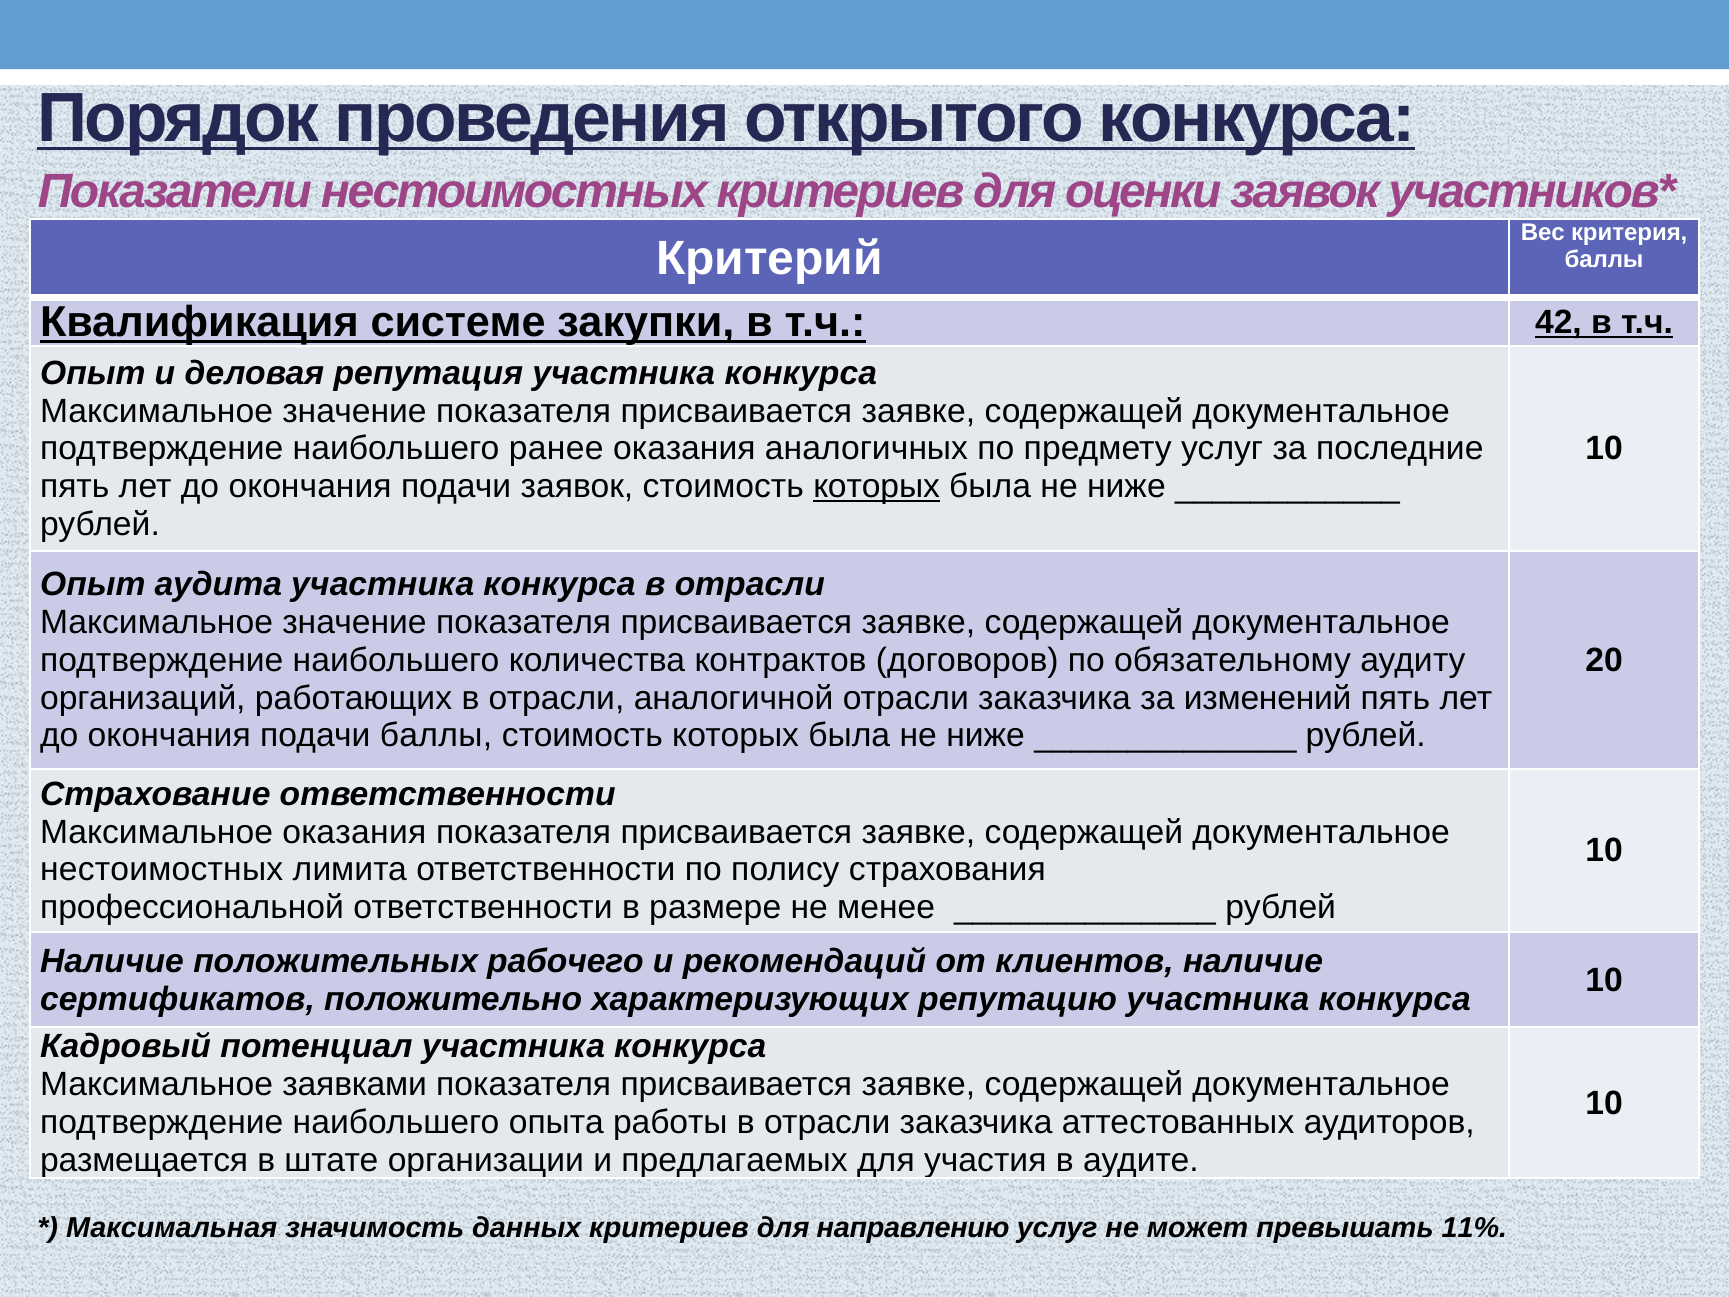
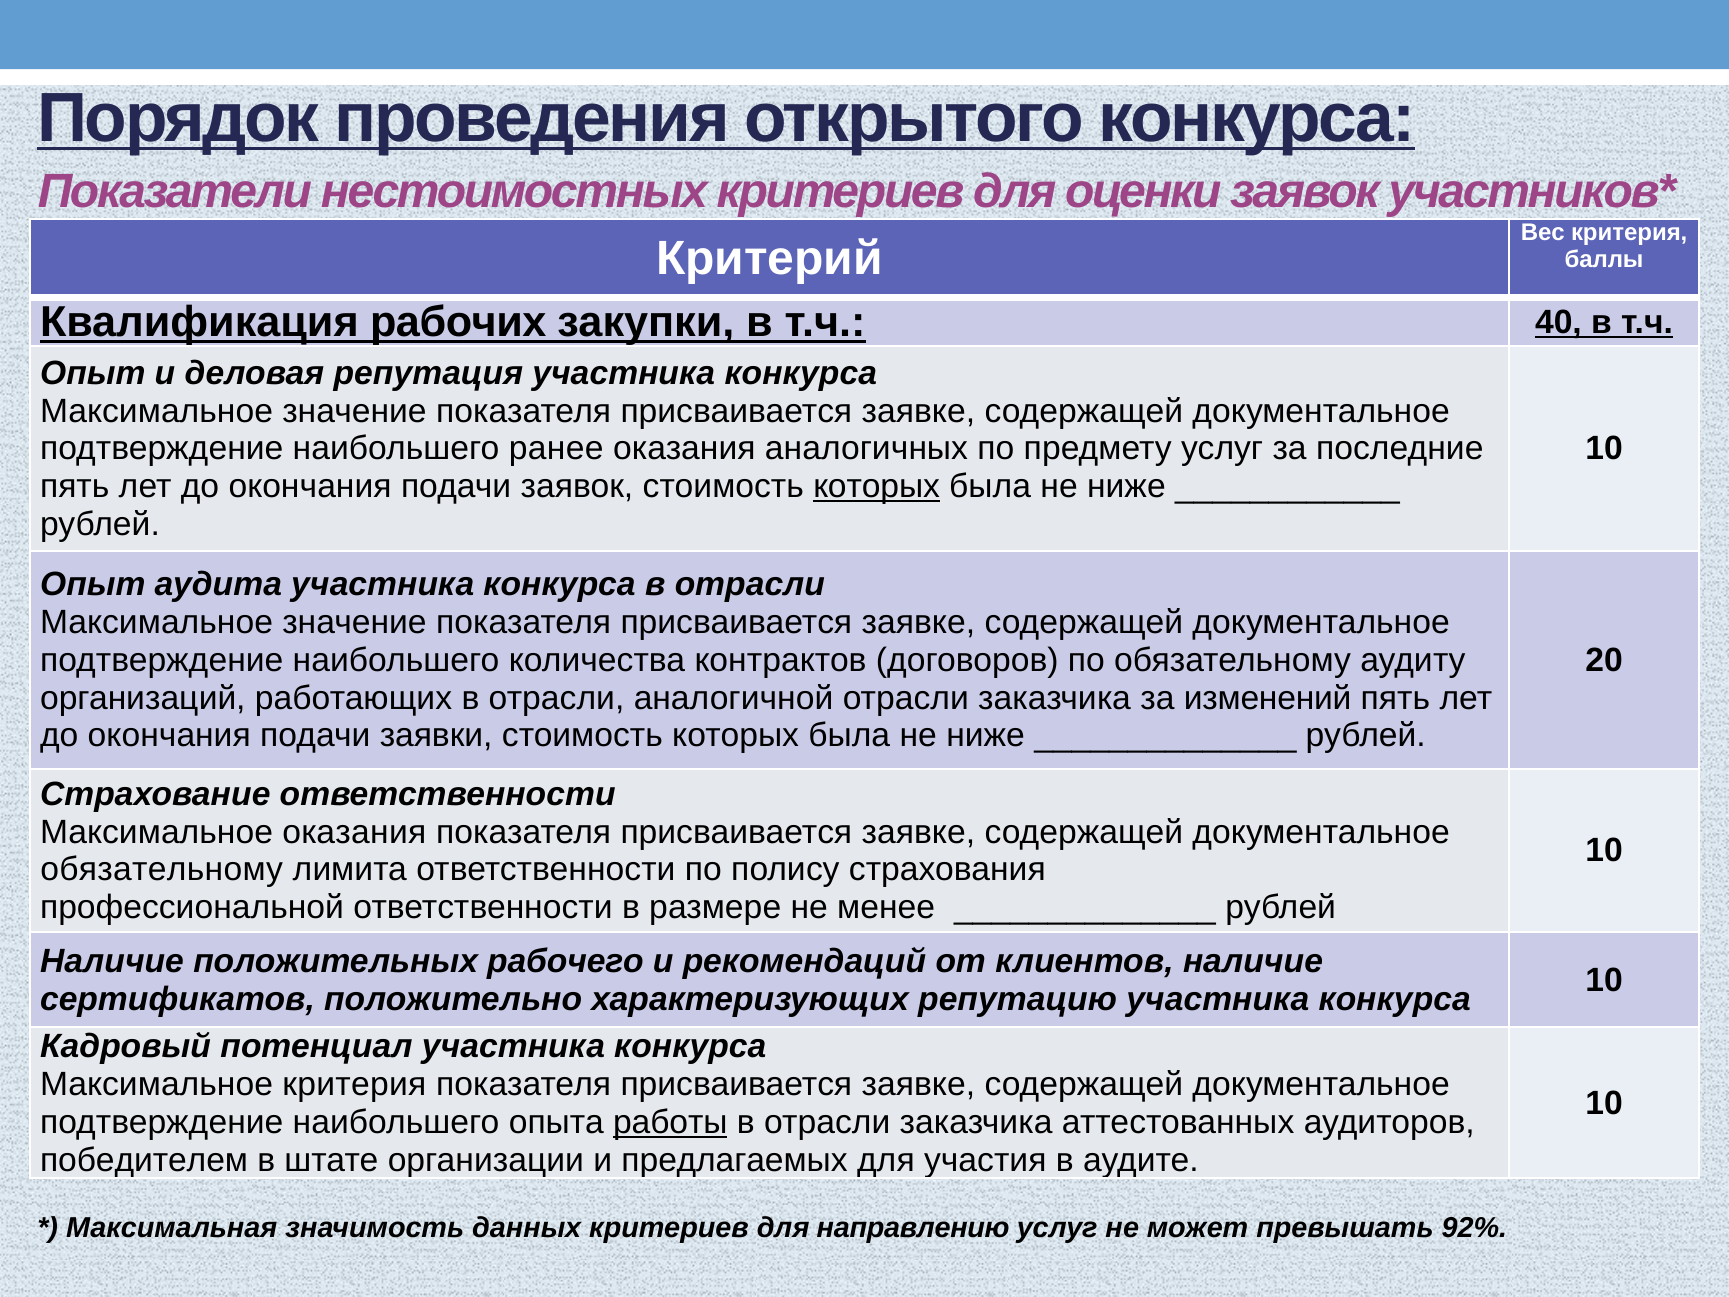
системе: системе -> рабочих
42: 42 -> 40
подачи баллы: баллы -> заявки
нестоимостных at (162, 870): нестоимостных -> обязательному
Максимальное заявками: заявками -> критерия
работы underline: none -> present
размещается: размещается -> победителем
11%: 11% -> 92%
